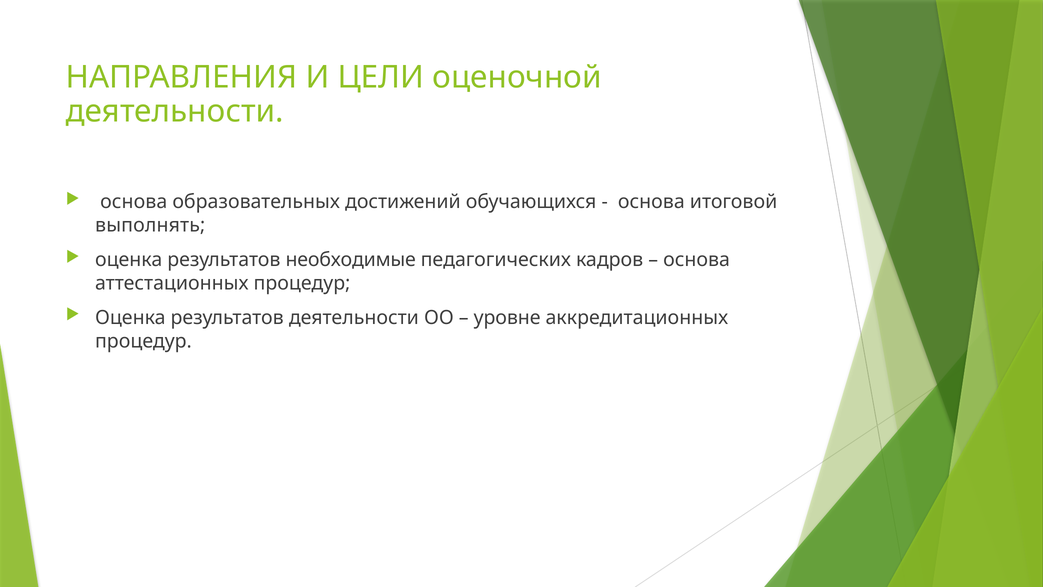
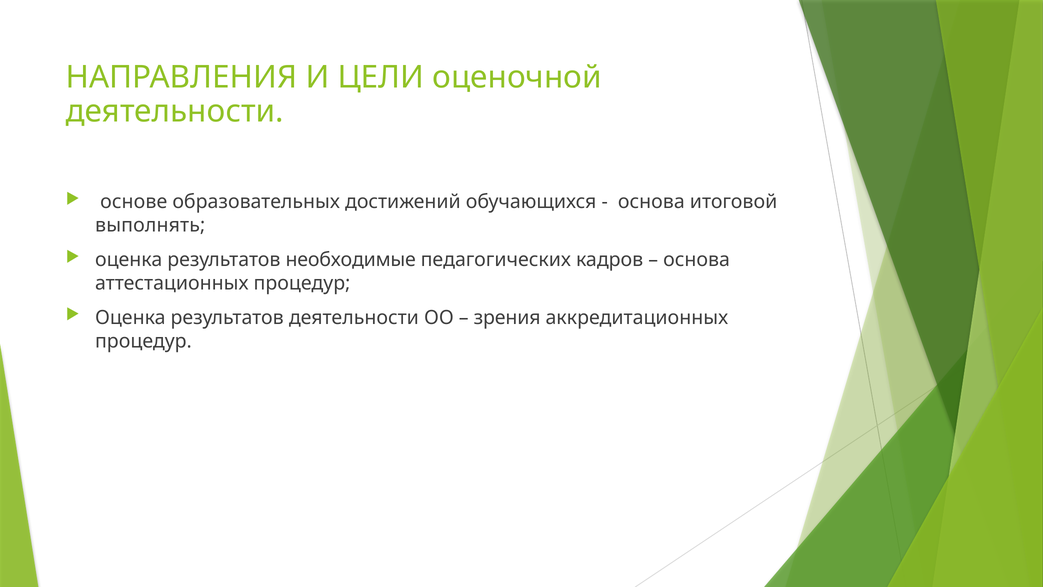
основа at (134, 202): основа -> основе
уровне: уровне -> зрения
